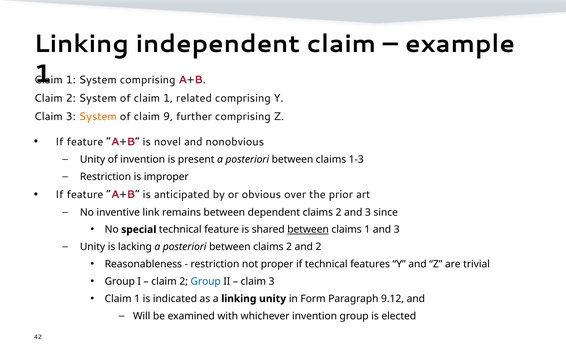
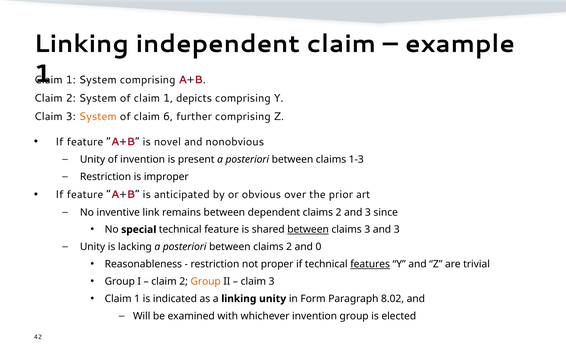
related: related -> depicts
9: 9 -> 6
claims 1: 1 -> 3
and 2: 2 -> 0
features underline: none -> present
Group at (206, 281) colour: blue -> orange
9.12: 9.12 -> 8.02
